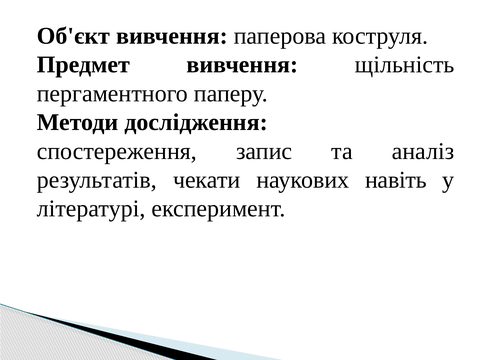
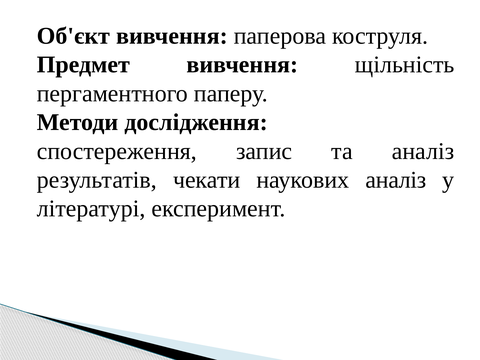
наукових навіть: навіть -> аналіз
